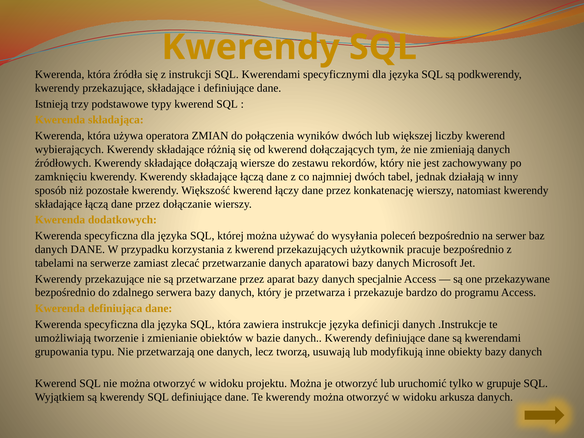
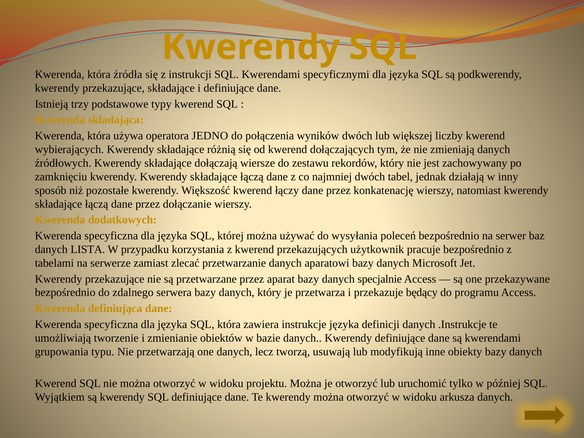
ZMIAN: ZMIAN -> JEDNO
danych DANE: DANE -> LISTA
bardzo: bardzo -> będący
grupuje: grupuje -> później
